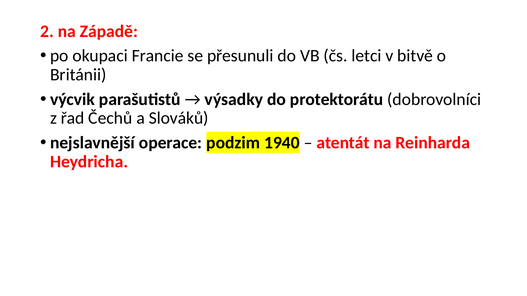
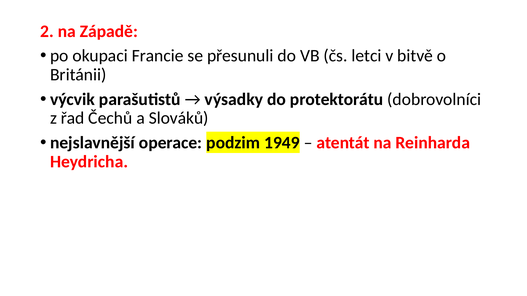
1940: 1940 -> 1949
